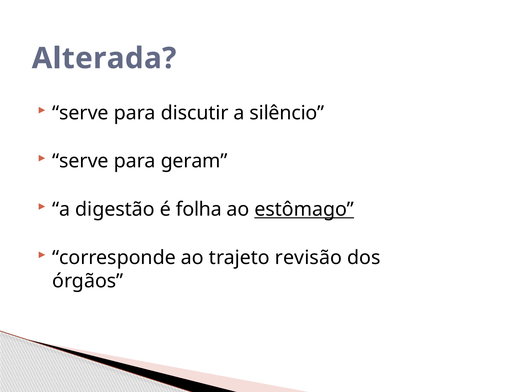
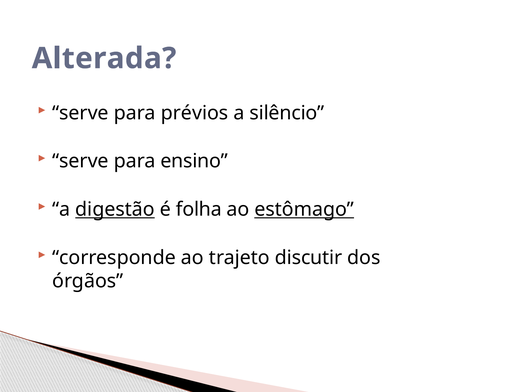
discutir: discutir -> prévios
geram: geram -> ensino
digestão underline: none -> present
revisão: revisão -> discutir
